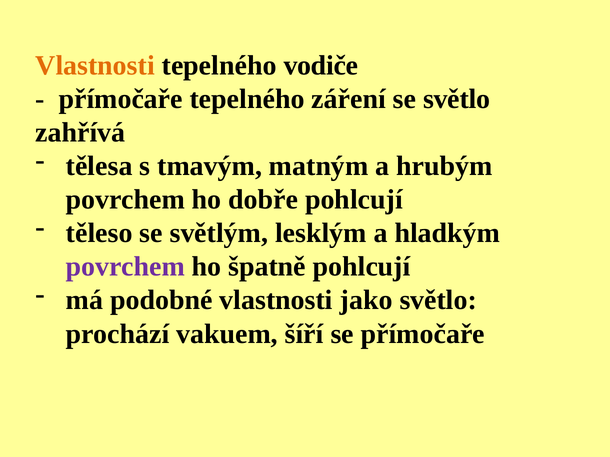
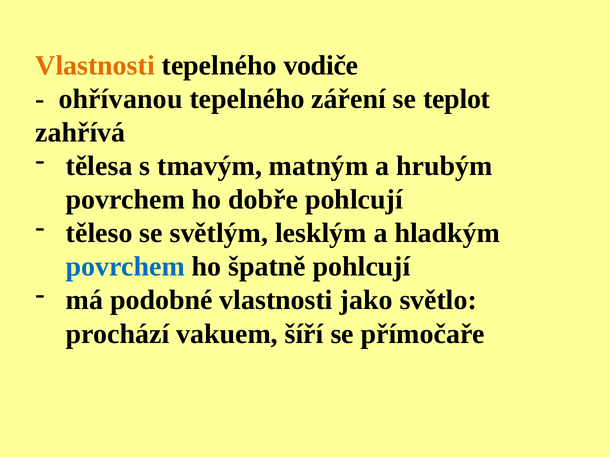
přímočaře at (121, 99): přímočaře -> ohřívanou
se světlo: světlo -> teplot
povrchem at (125, 267) colour: purple -> blue
